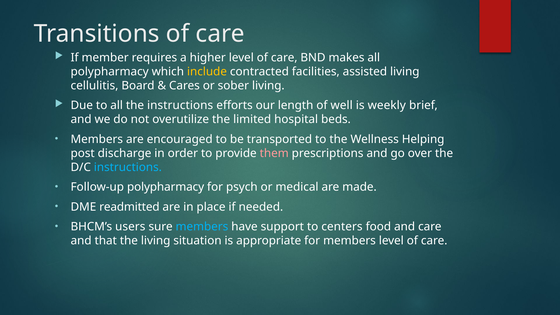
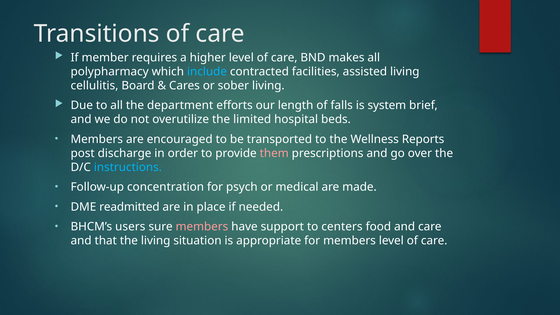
include colour: yellow -> light blue
the instructions: instructions -> department
well: well -> falls
weekly: weekly -> system
Helping: Helping -> Reports
Follow-up polypharmacy: polypharmacy -> concentration
members at (202, 227) colour: light blue -> pink
